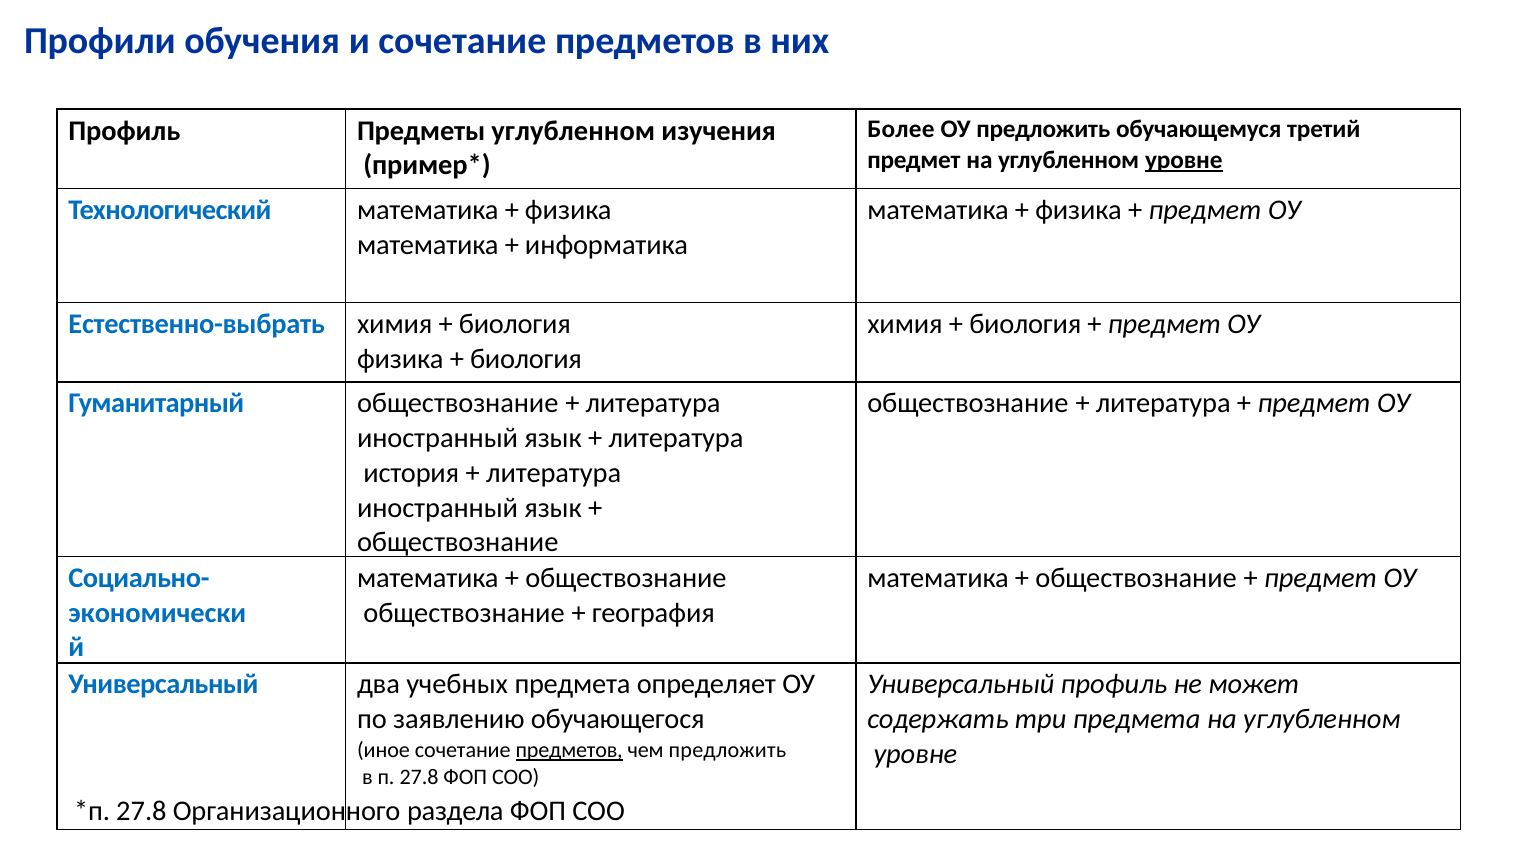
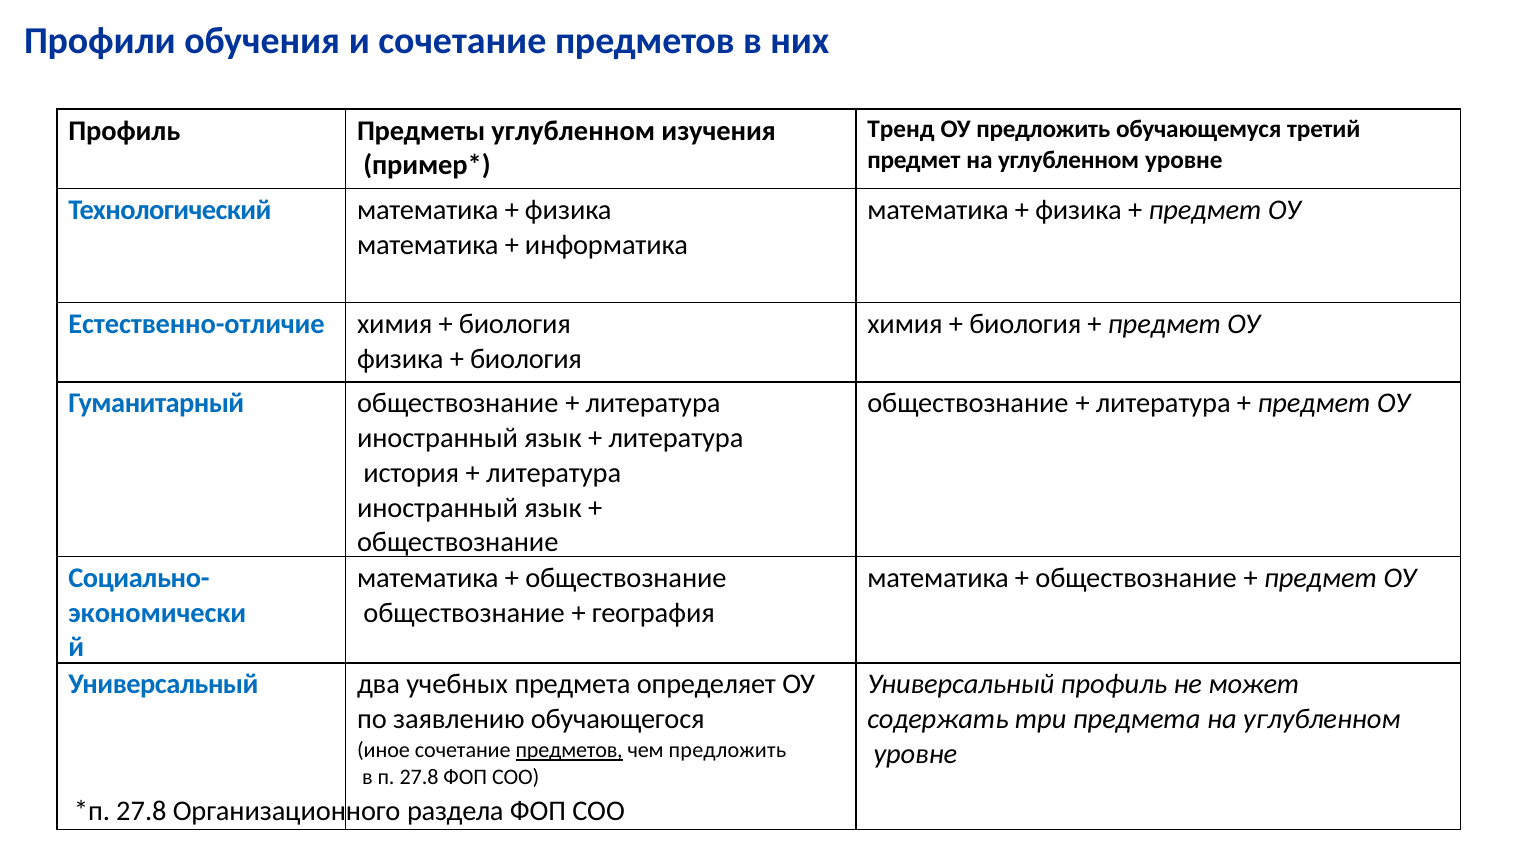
Более: Более -> Тренд
уровне at (1184, 160) underline: present -> none
Естественно-выбрать: Естественно-выбрать -> Естественно-отличие
